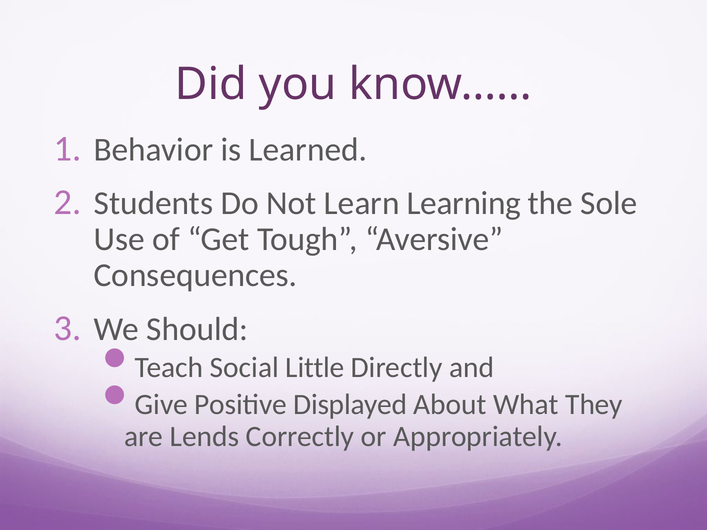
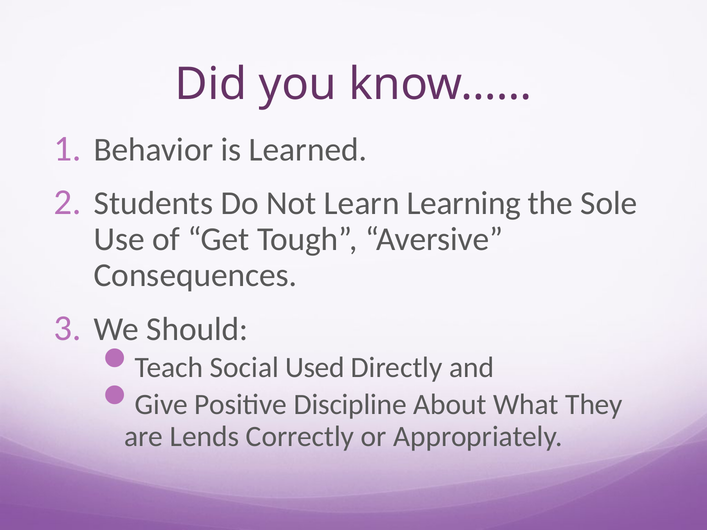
Little: Little -> Used
Displayed: Displayed -> Discipline
